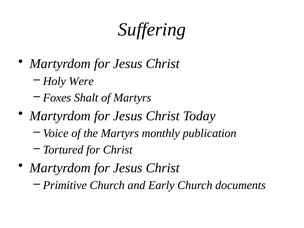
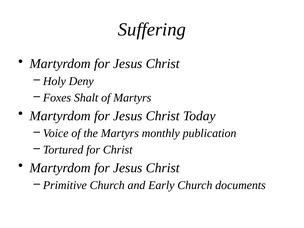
Were: Were -> Deny
